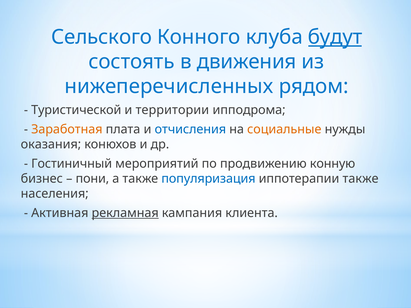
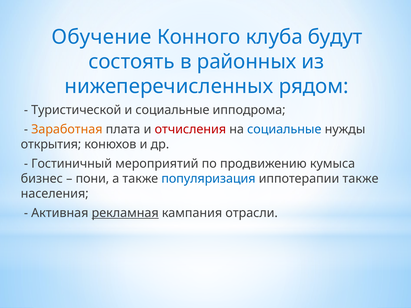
Сельского: Сельского -> Обучение
будут underline: present -> none
движения: движения -> районных
и территории: территории -> социальные
отчисления colour: blue -> red
социальные at (284, 129) colour: orange -> blue
оказания: оказания -> открытия
конную: конную -> кумыса
клиента: клиента -> отрасли
